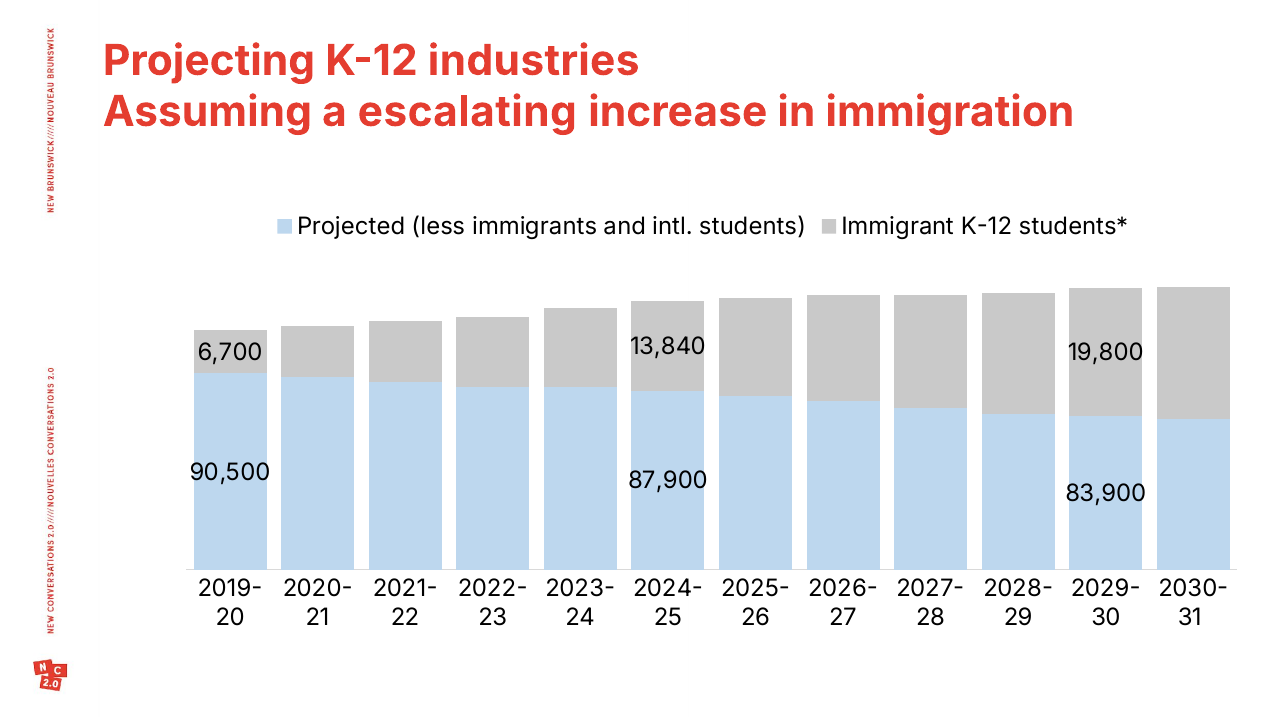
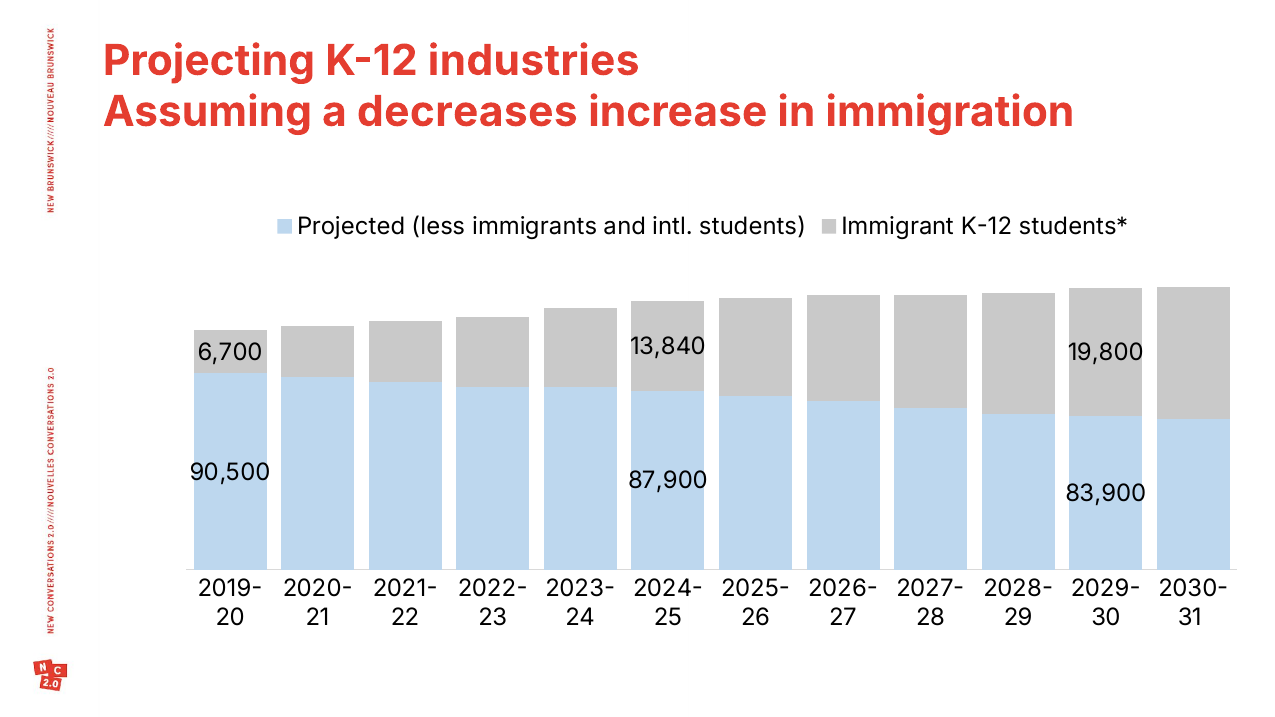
escalating: escalating -> decreases
